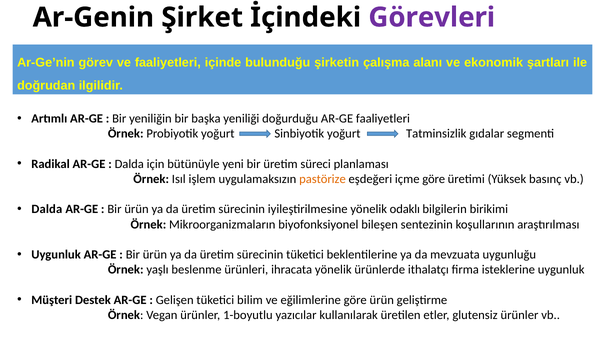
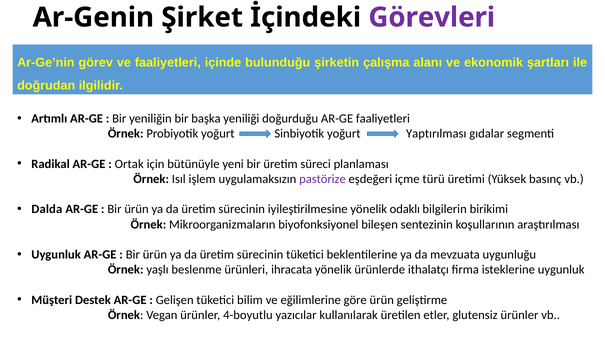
Tatminsizlik: Tatminsizlik -> Yaptırılması
Dalda at (129, 164): Dalda -> Ortak
pastörize colour: orange -> purple
içme göre: göre -> türü
1-boyutlu: 1-boyutlu -> 4-boyutlu
